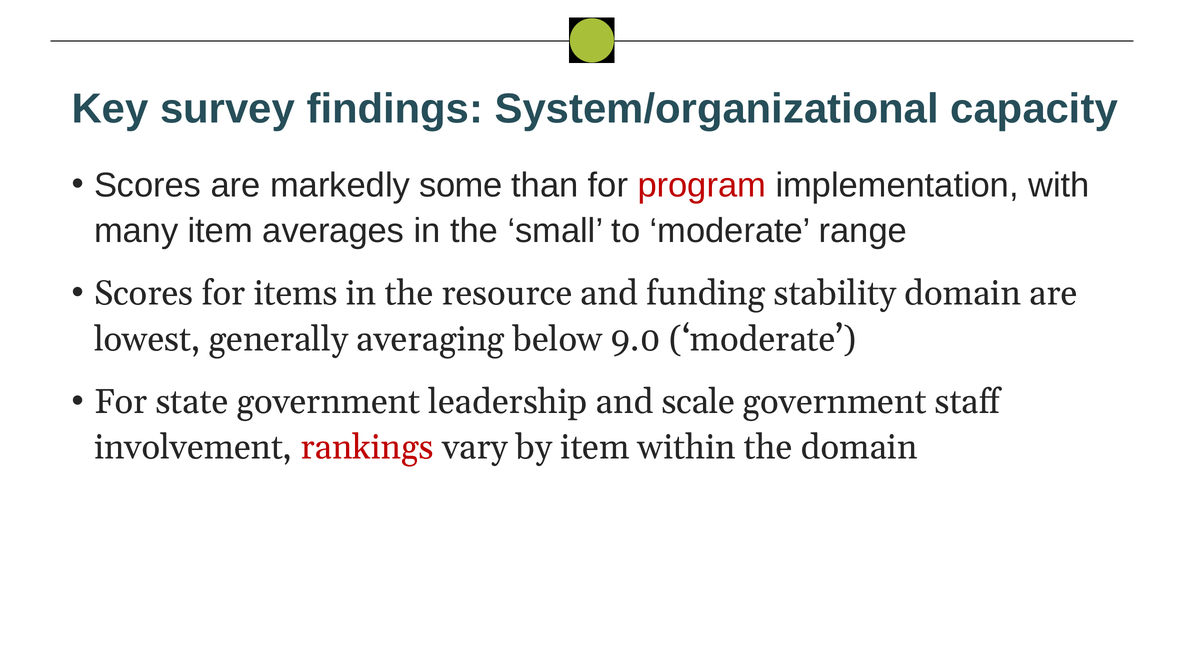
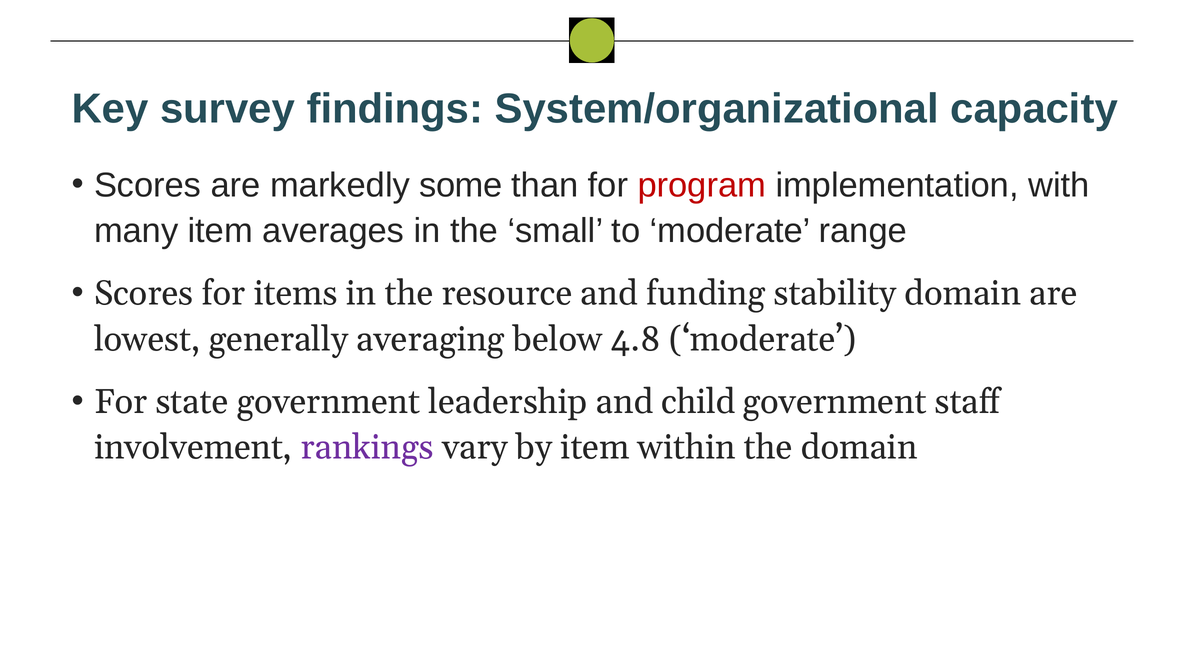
9.0: 9.0 -> 4.8
scale: scale -> child
rankings colour: red -> purple
